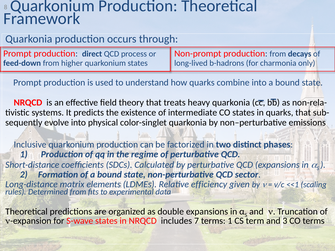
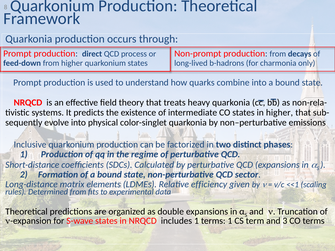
in quarks: quarks -> higher
includes 7: 7 -> 1
